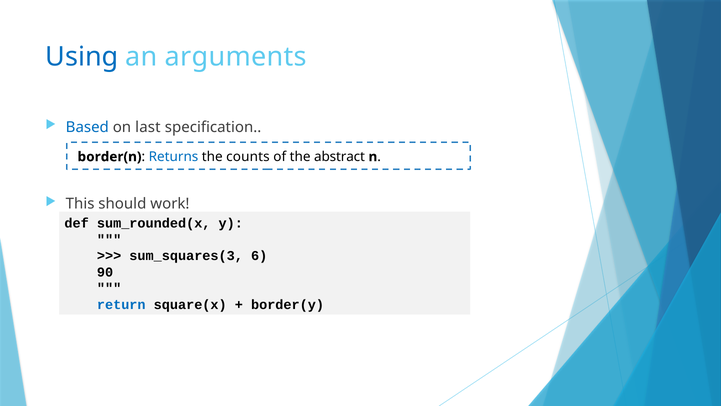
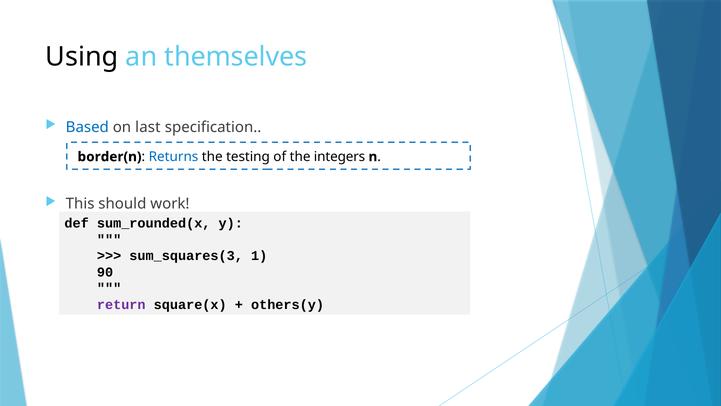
Using colour: blue -> black
arguments: arguments -> themselves
counts: counts -> testing
abstract: abstract -> integers
6: 6 -> 1
return colour: blue -> purple
border(y: border(y -> others(y
